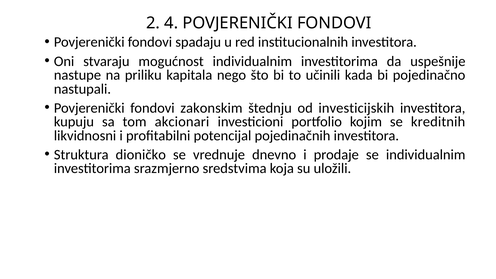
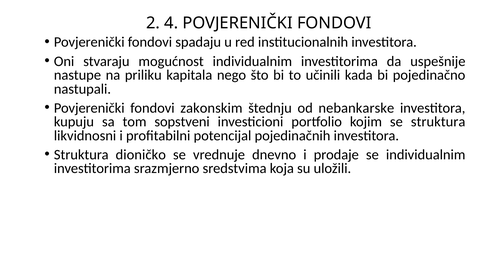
investicijskih: investicijskih -> nebankarske
akcionari: akcionari -> sopstveni
se kreditnih: kreditnih -> struktura
